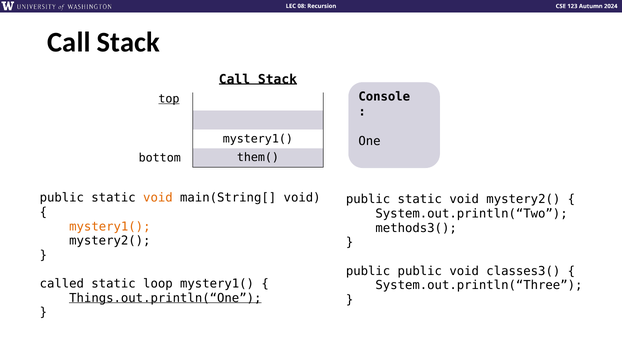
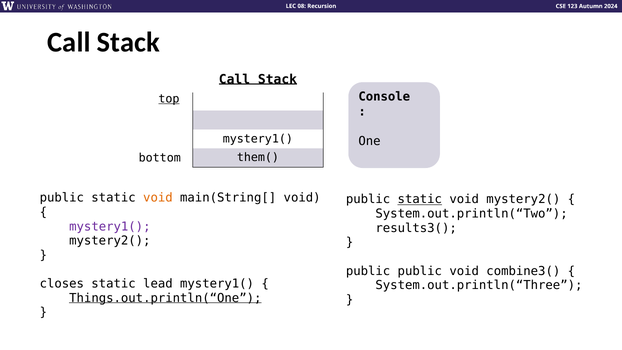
static at (420, 199) underline: none -> present
mystery1( at (110, 226) colour: orange -> purple
methods3(: methods3( -> results3(
classes3(: classes3( -> combine3(
called: called -> closes
loop: loop -> lead
